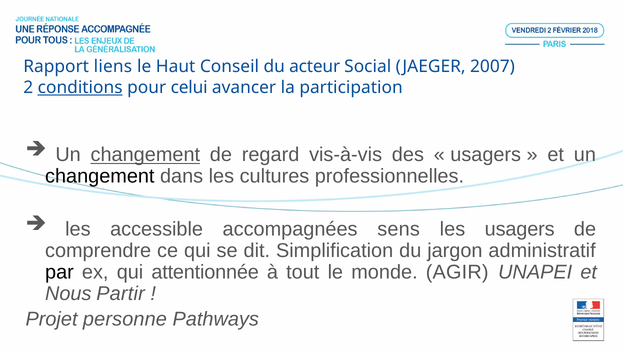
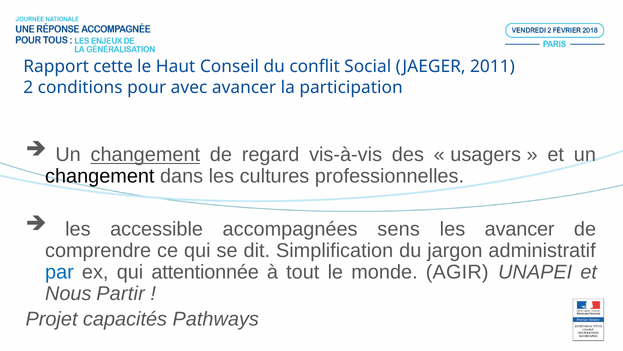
liens: liens -> cette
acteur: acteur -> conflit
2007: 2007 -> 2011
conditions underline: present -> none
celui: celui -> avec
les usagers: usagers -> avancer
par colour: black -> blue
personne: personne -> capacités
